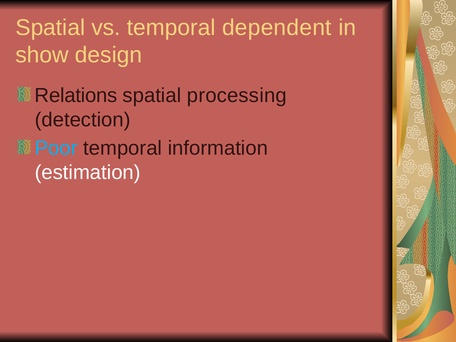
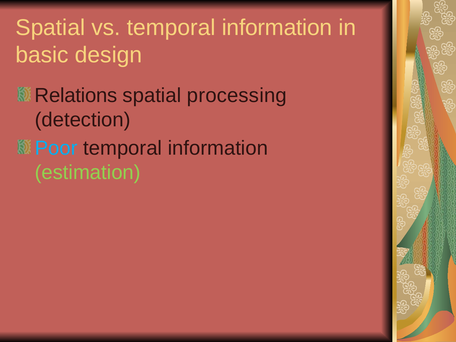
vs temporal dependent: dependent -> information
show: show -> basic
estimation colour: white -> light green
